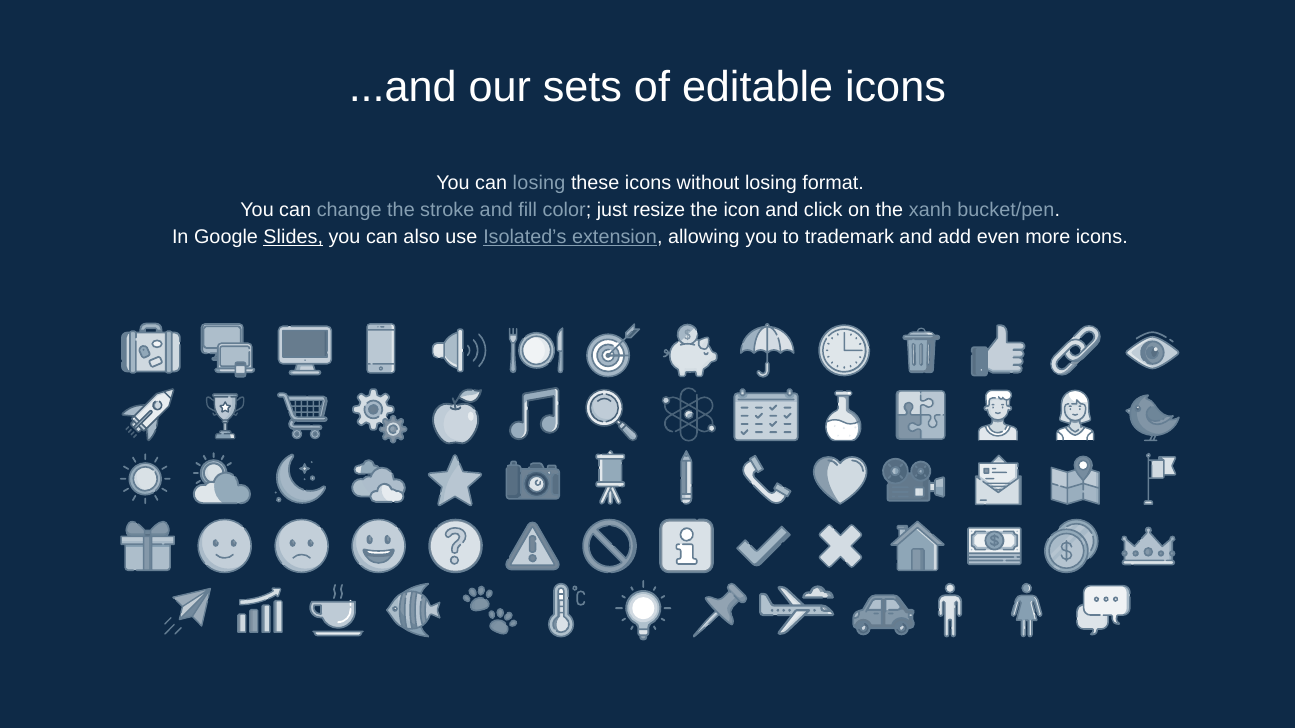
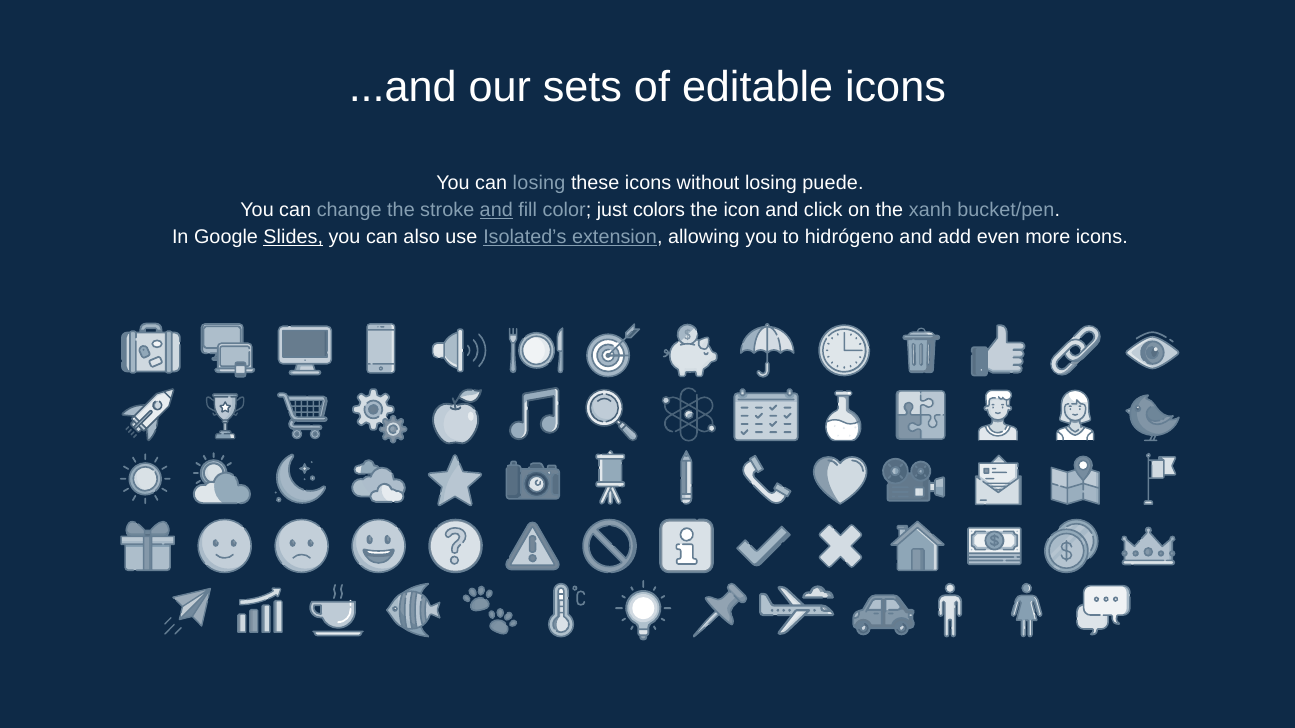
format: format -> puede
and at (496, 210) underline: none -> present
resize: resize -> colors
trademark: trademark -> hidrógeno
